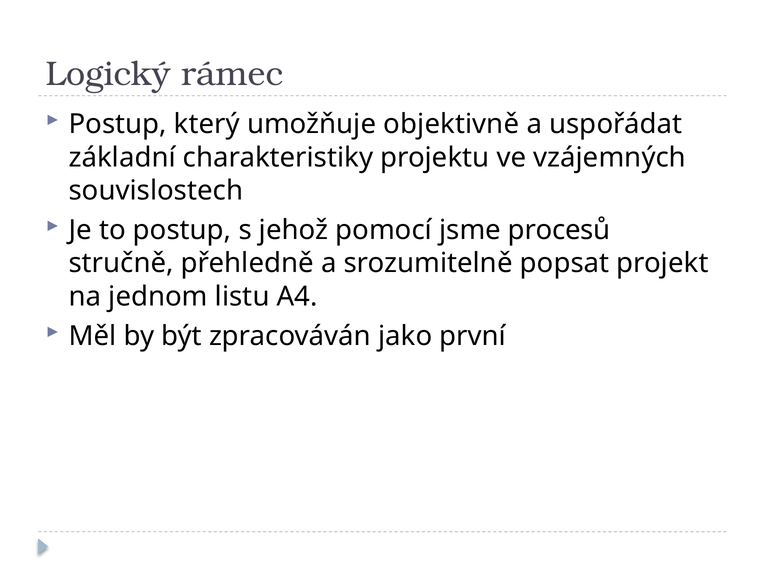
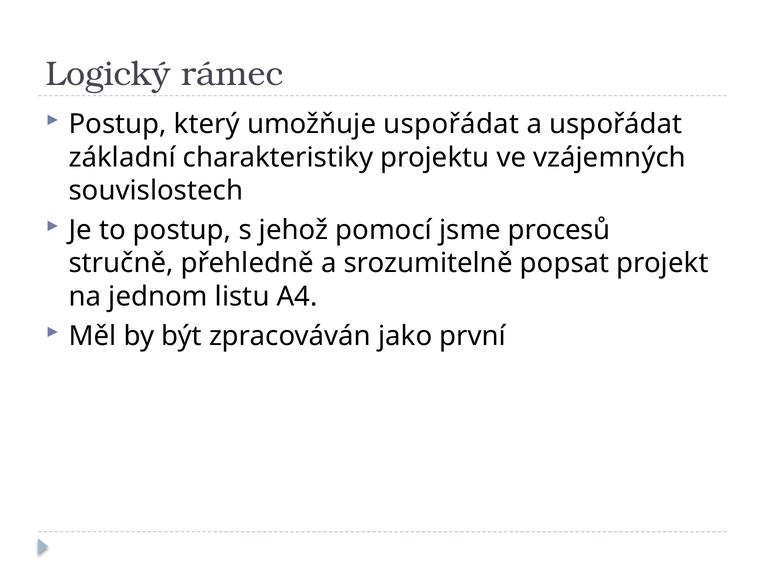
umožňuje objektivně: objektivně -> uspořádat
